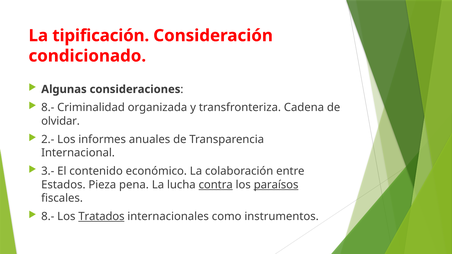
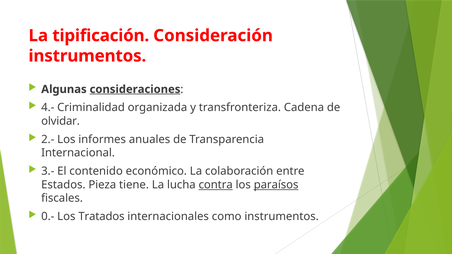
condicionado at (87, 56): condicionado -> instrumentos
consideraciones underline: none -> present
8.- at (48, 108): 8.- -> 4.-
pena: pena -> tiene
8.- at (48, 217): 8.- -> 0.-
Tratados underline: present -> none
